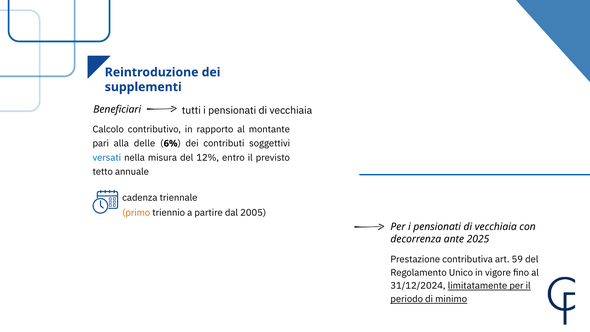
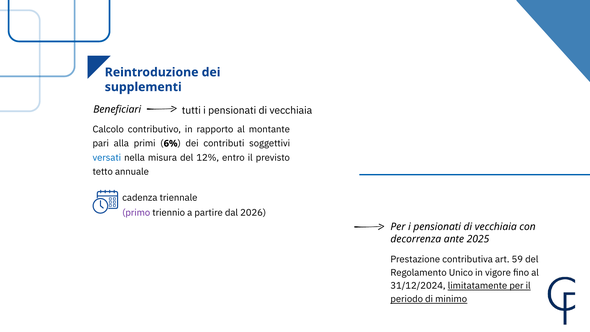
delle: delle -> primi
primo colour: orange -> purple
2005: 2005 -> 2026
